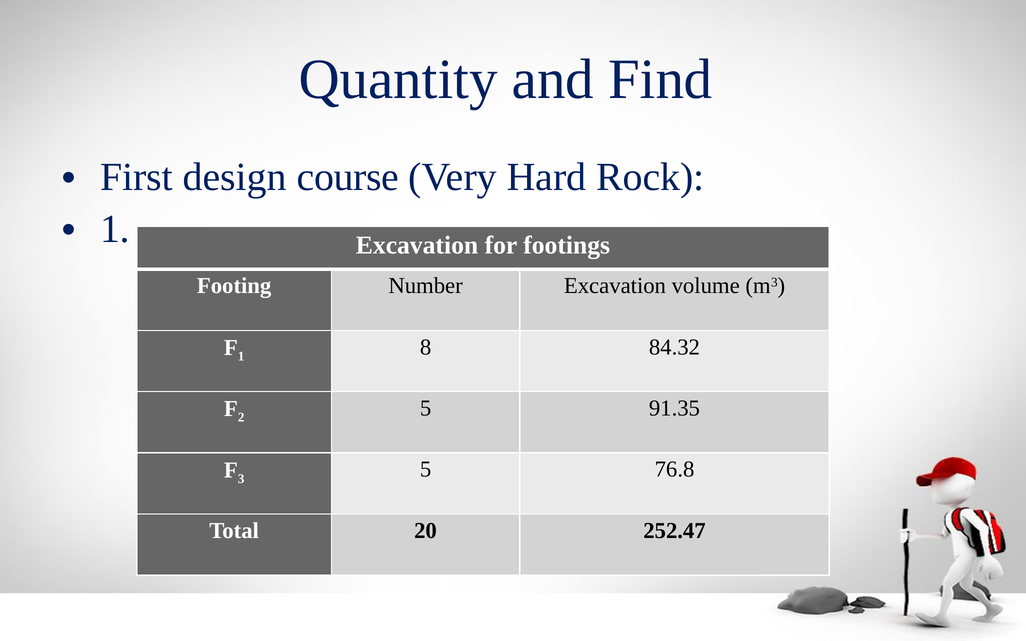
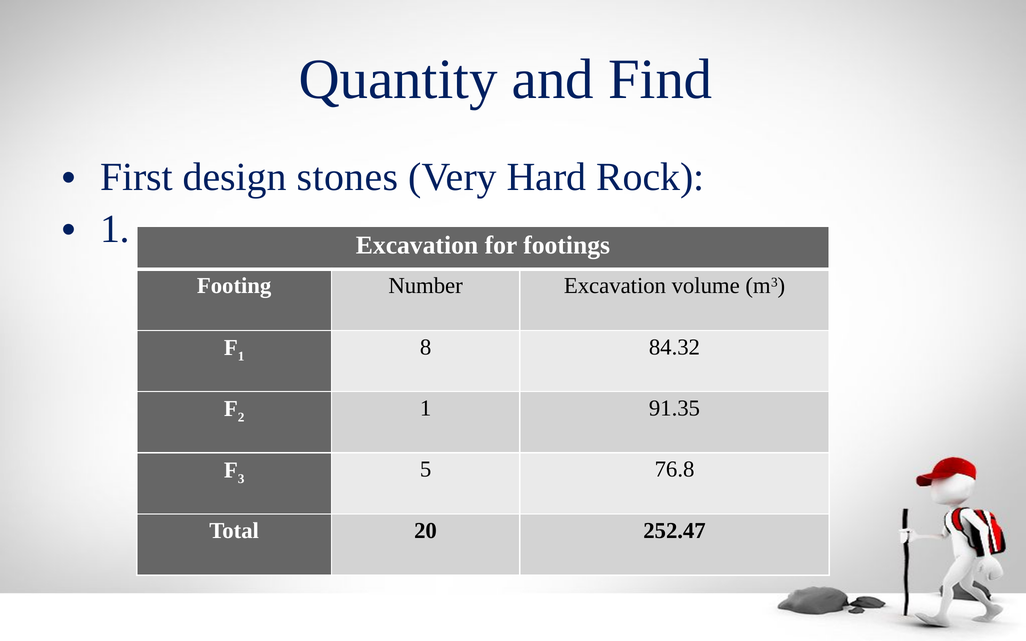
course: course -> stones
5 at (426, 408): 5 -> 1
